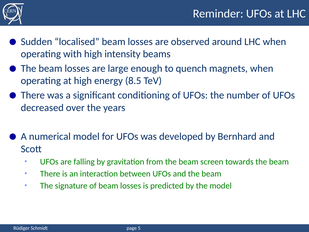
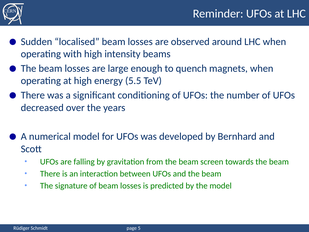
8.5: 8.5 -> 5.5
